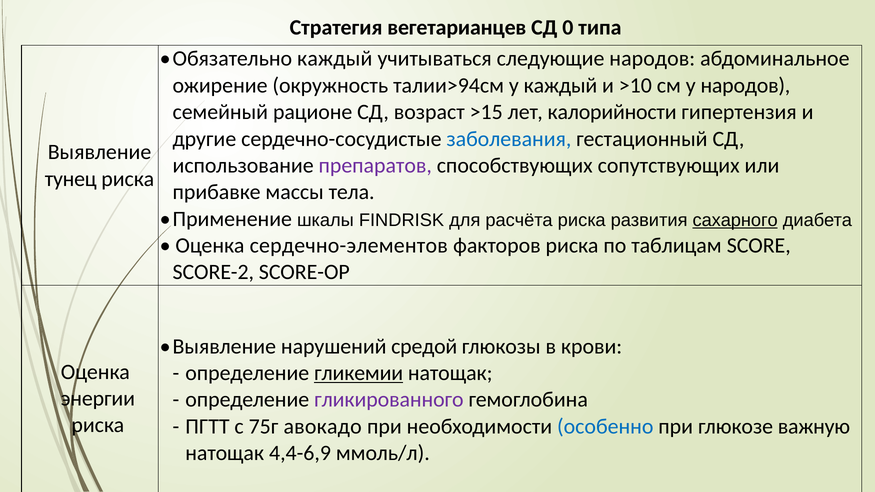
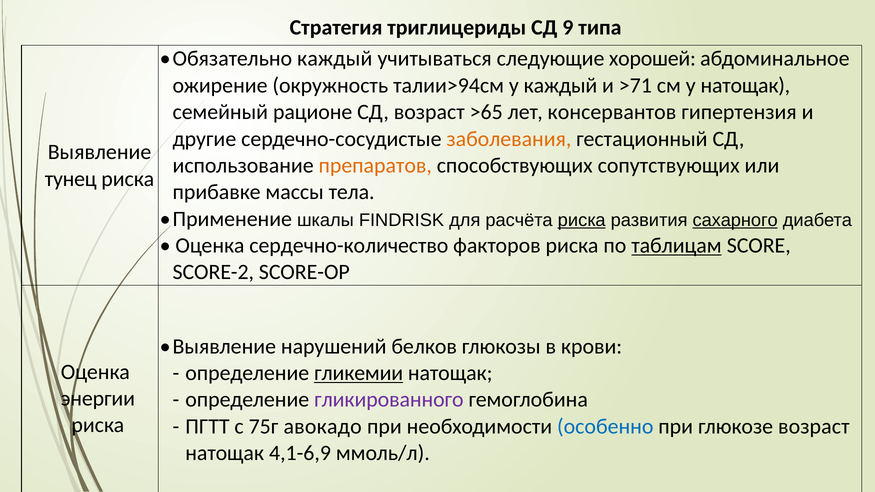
вегетарианцев: вегетарианцев -> триглицериды
0: 0 -> 9
следующие народов: народов -> хорошей
>10: >10 -> >71
у народов: народов -> натощак
>15: >15 -> >65
калорийности: калорийности -> консервантов
заболевания colour: blue -> orange
препаратов colour: purple -> orange
риска at (582, 220) underline: none -> present
сердечно-элементов: сердечно-элементов -> сердечно-количество
таблицам underline: none -> present
средой: средой -> белков
глюкозе важную: важную -> возраст
4,4-6,9: 4,4-6,9 -> 4,1-6,9
